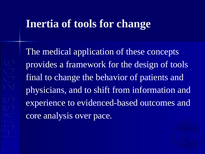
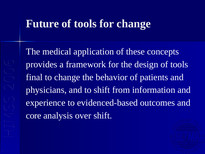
Inertia: Inertia -> Future
over pace: pace -> shift
